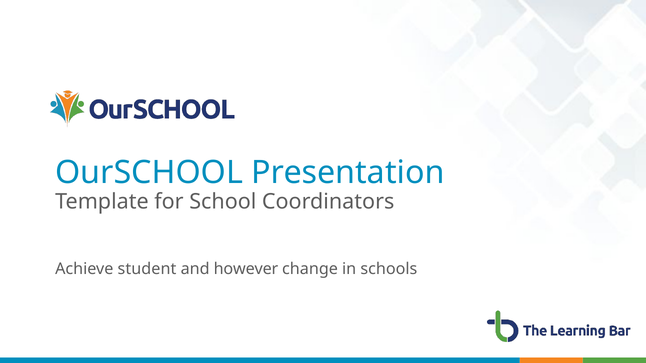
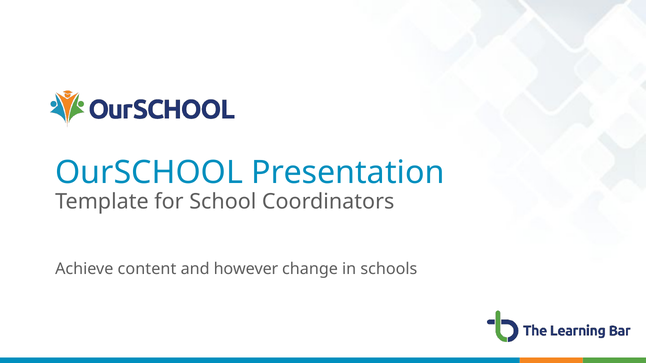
student: student -> content
